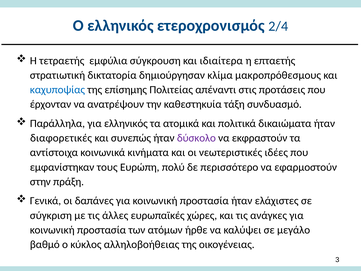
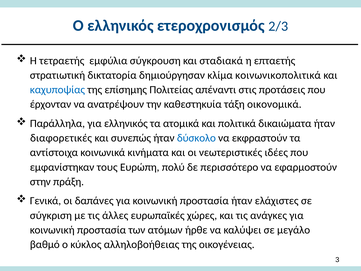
2/4: 2/4 -> 2/3
ιδιαίτερα: ιδιαίτερα -> σταδιακά
μακροπρόθεσμους: μακροπρόθεσμους -> κοινωνικοπολιτικά
συνδυασμό: συνδυασμό -> οικονομικά
δύσκολο colour: purple -> blue
